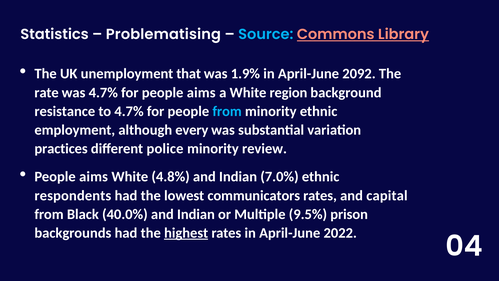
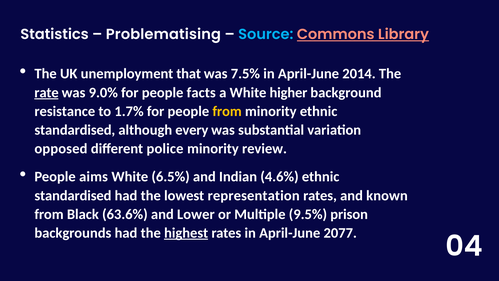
1.9%: 1.9% -> 7.5%
2092: 2092 -> 2014
rate underline: none -> present
was 4.7%: 4.7% -> 9.0%
for people aims: aims -> facts
region: region -> higher
to 4.7%: 4.7% -> 1.7%
from at (227, 111) colour: light blue -> yellow
employment at (75, 130): employment -> standardised
practices: practices -> opposed
4.8%: 4.8% -> 6.5%
7.0%: 7.0% -> 4.6%
respondents at (73, 195): respondents -> standardised
communicators: communicators -> representation
capital: capital -> known
40.0%: 40.0% -> 63.6%
Indian at (196, 214): Indian -> Lower
2022: 2022 -> 2077
